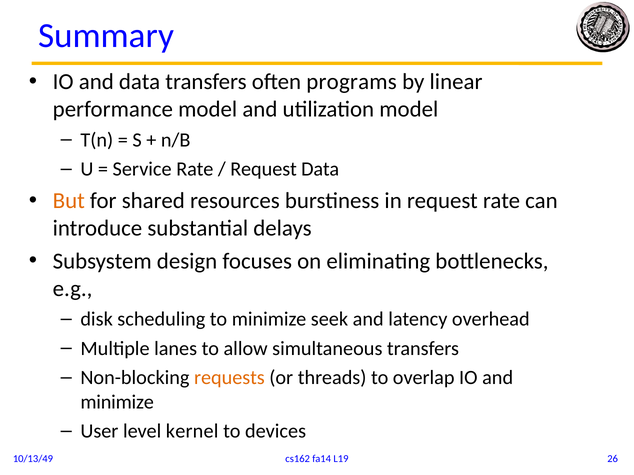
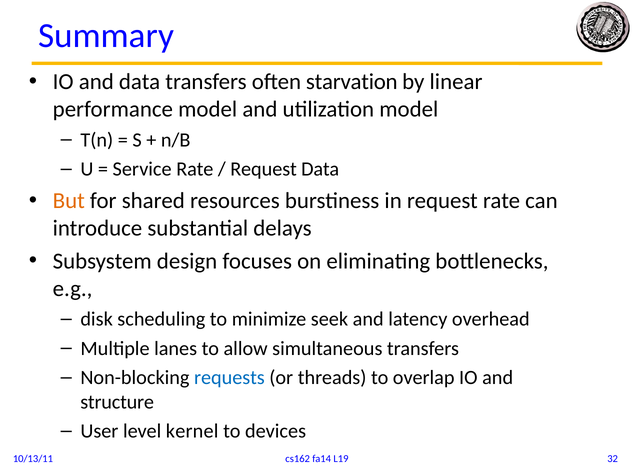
programs: programs -> starvation
requests colour: orange -> blue
minimize at (117, 402): minimize -> structure
26: 26 -> 32
10/13/49: 10/13/49 -> 10/13/11
